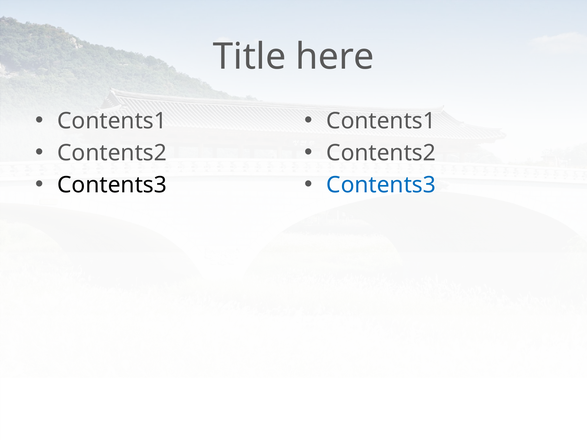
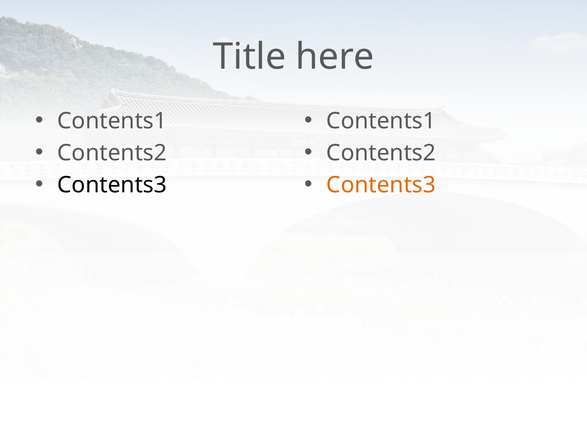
Contents3 at (381, 185) colour: blue -> orange
